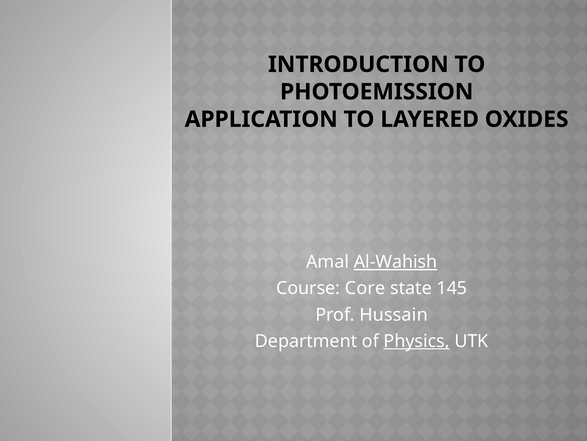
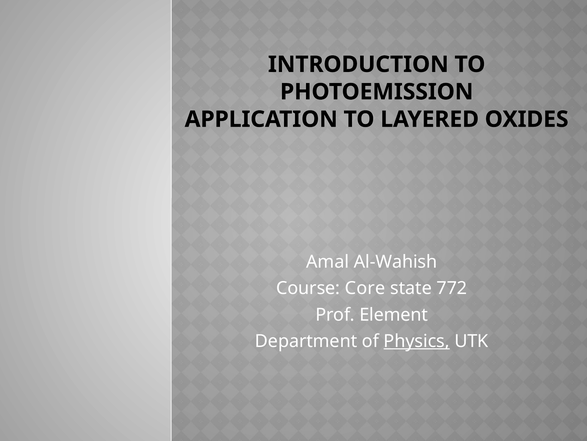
Al-Wahish underline: present -> none
145: 145 -> 772
Hussain: Hussain -> Element
